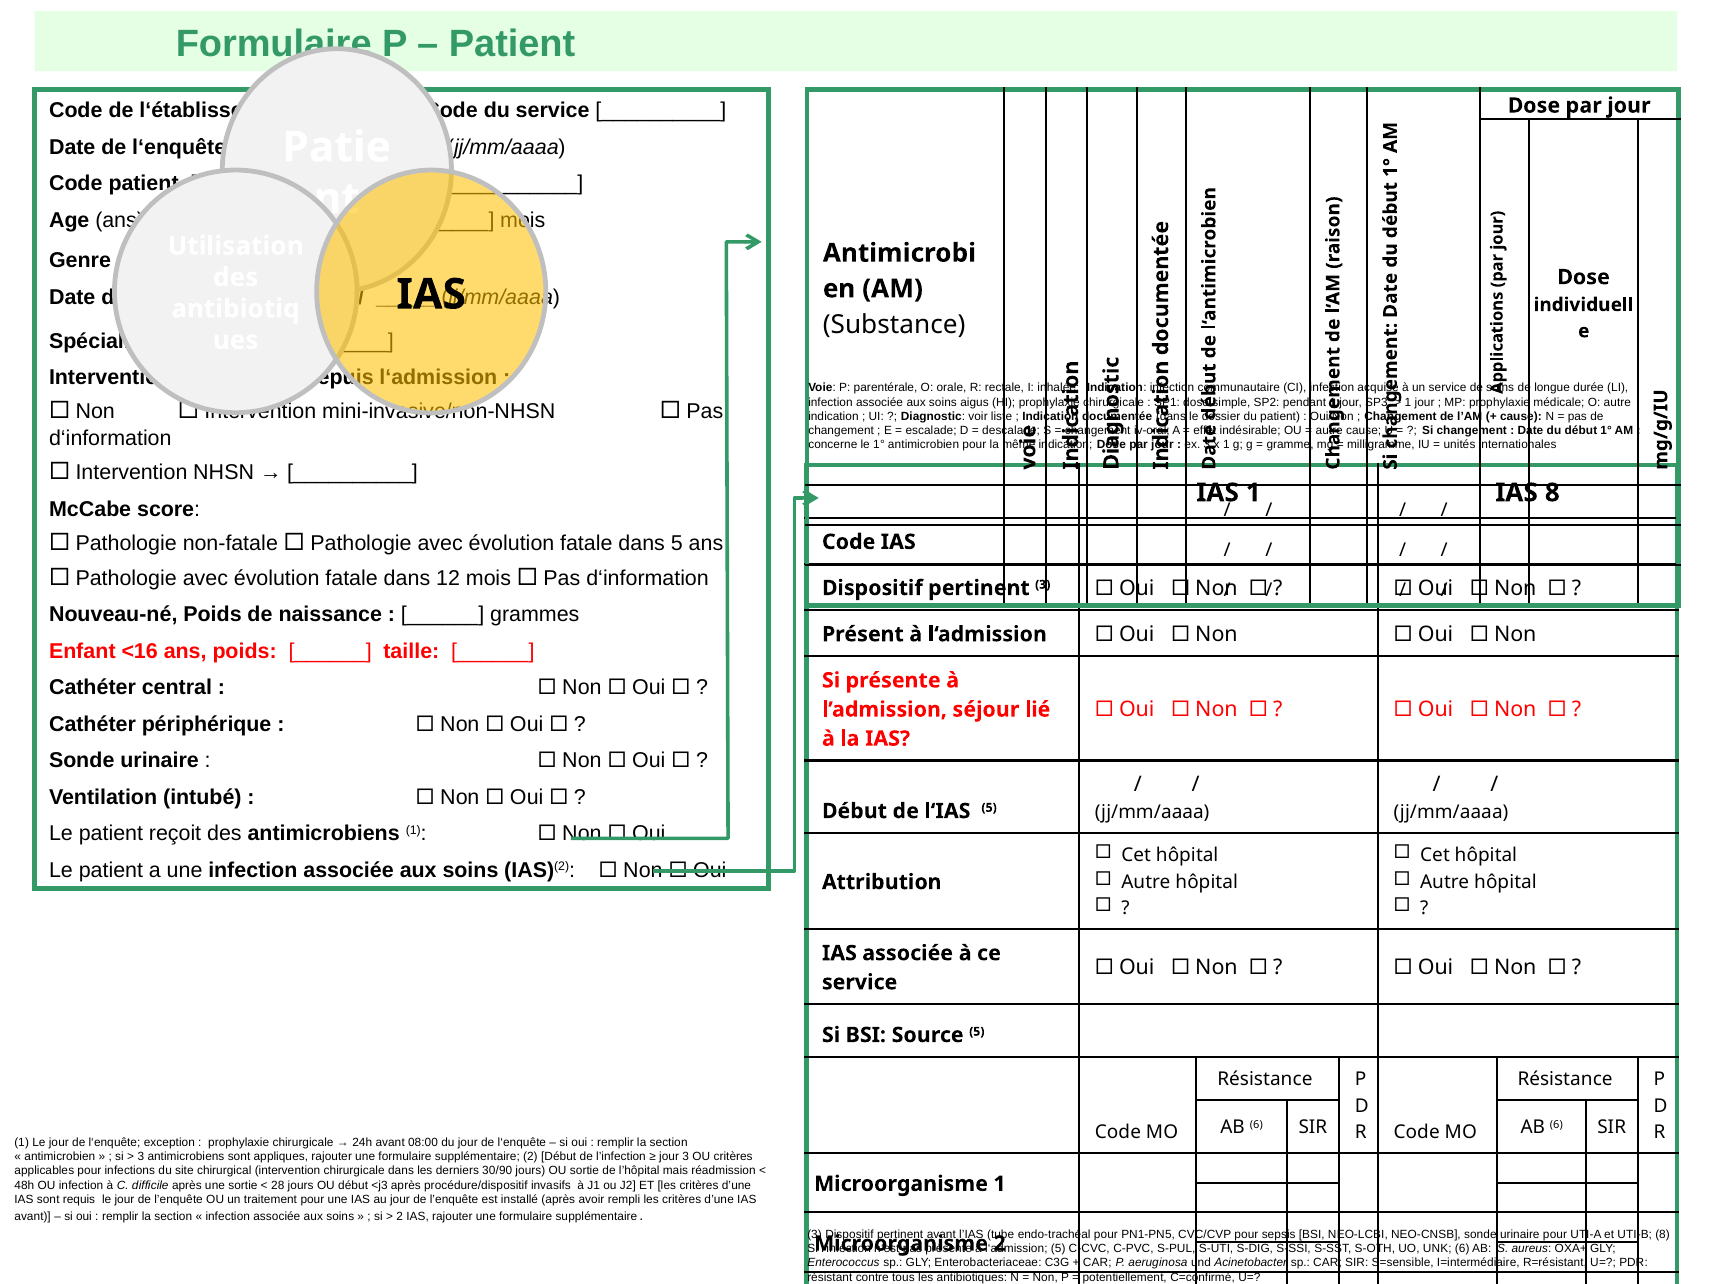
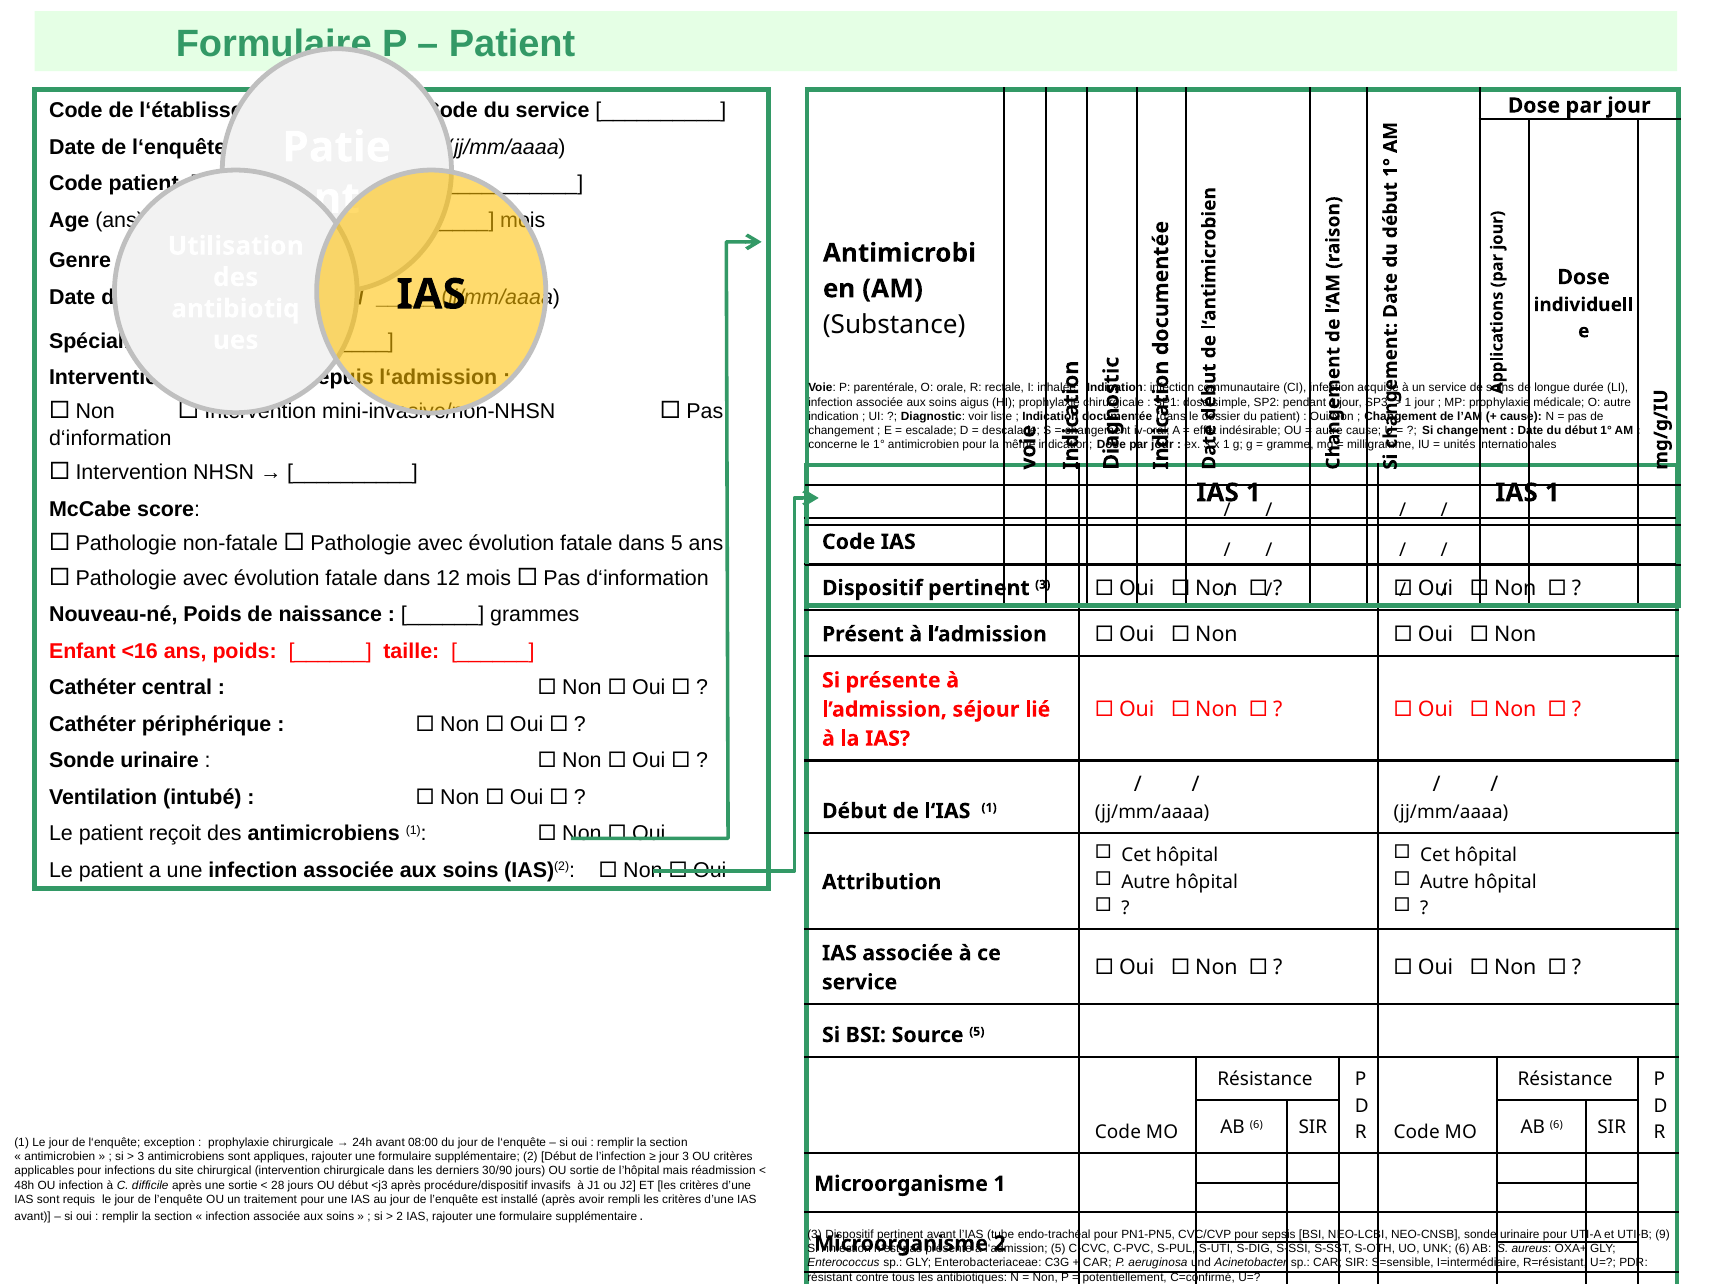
1 IAS 8: 8 -> 1
l‘IAS 5: 5 -> 1
UTI-B 8: 8 -> 9
